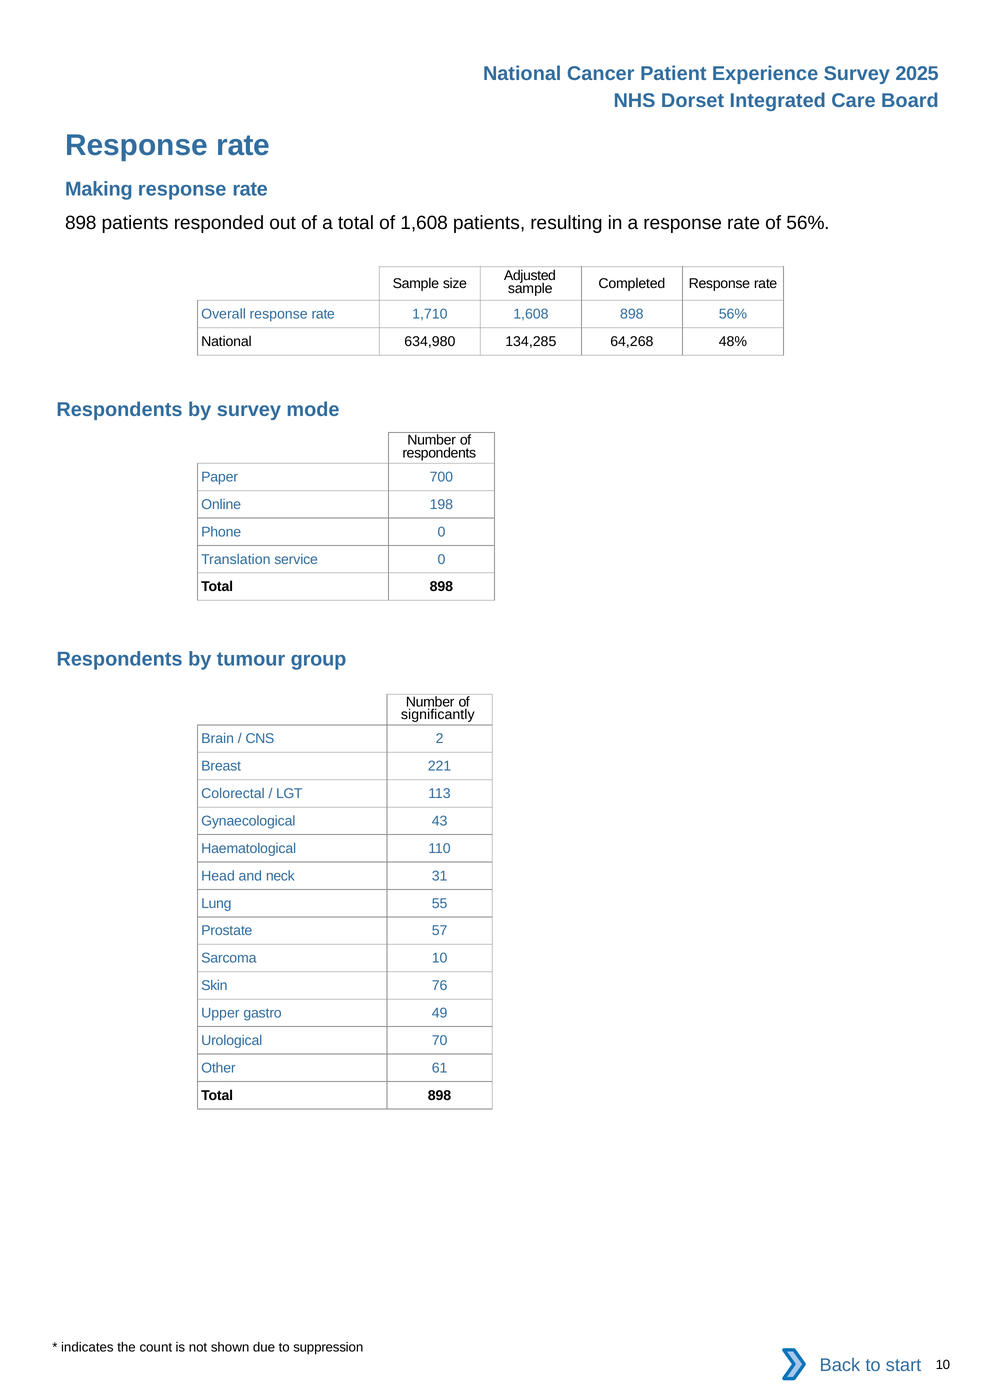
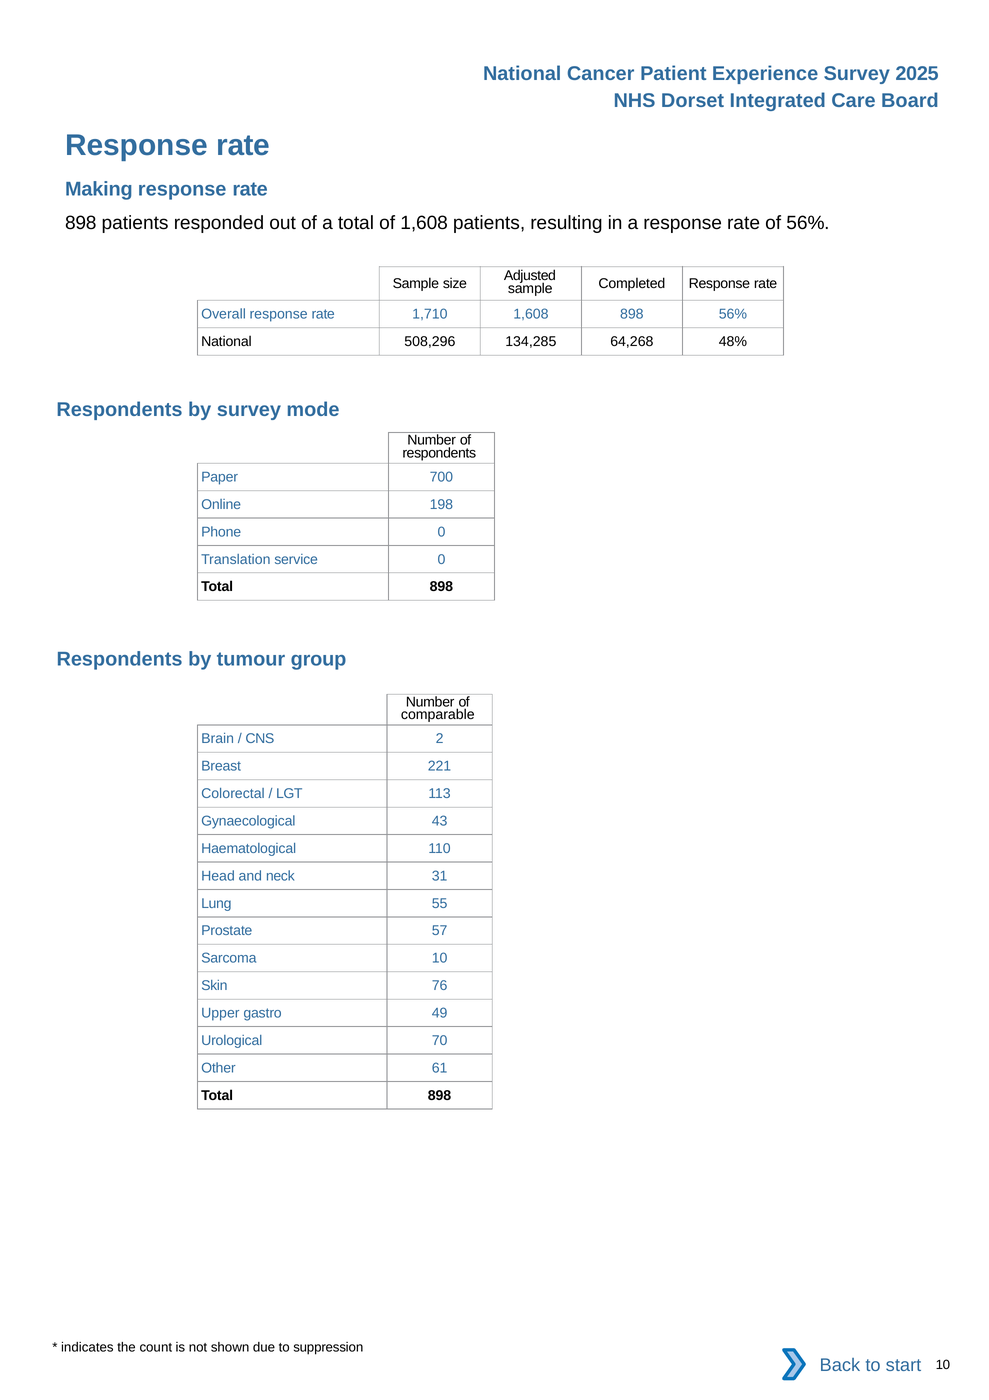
634,980: 634,980 -> 508,296
significantly: significantly -> comparable
